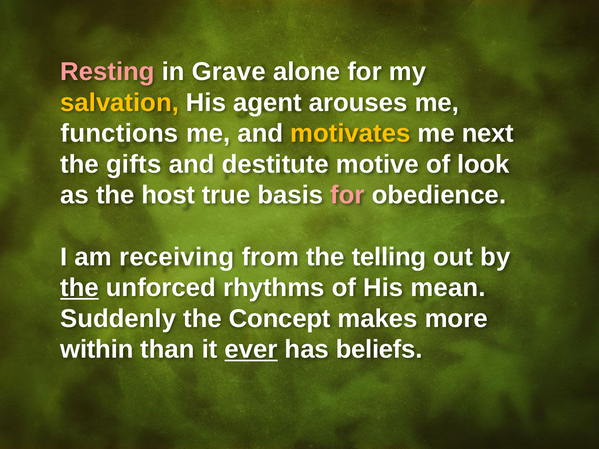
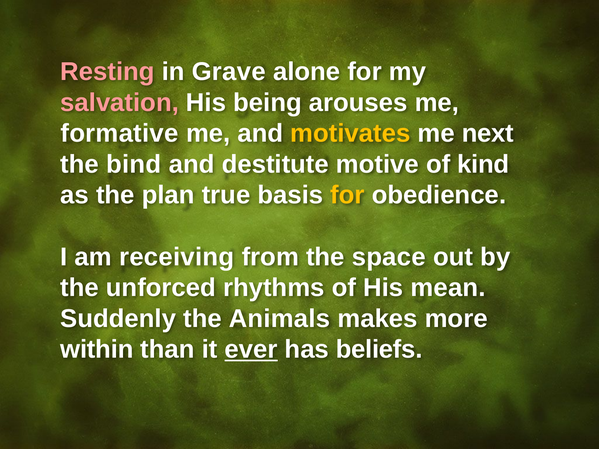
salvation colour: yellow -> pink
agent: agent -> being
functions: functions -> formative
gifts: gifts -> bind
look: look -> kind
host: host -> plan
for at (347, 195) colour: pink -> yellow
telling: telling -> space
the at (80, 288) underline: present -> none
Concept: Concept -> Animals
